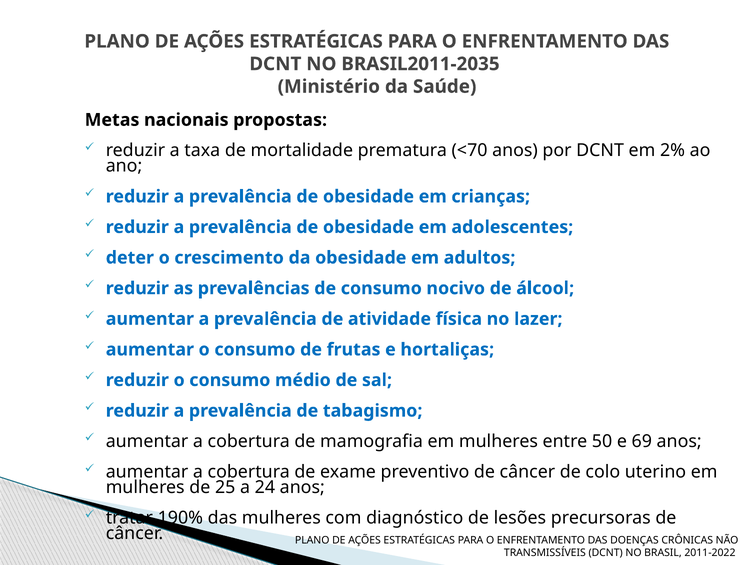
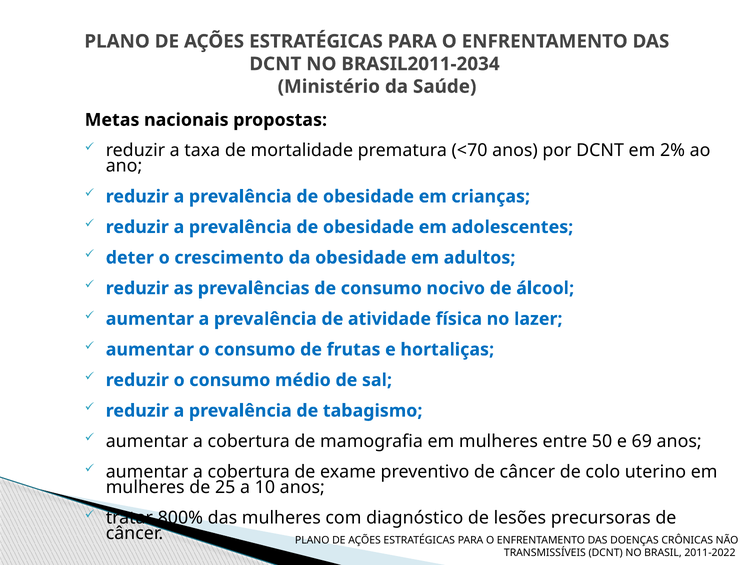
BRASIL2011-2035: BRASIL2011-2035 -> BRASIL2011-2034
24: 24 -> 10
190%: 190% -> 800%
